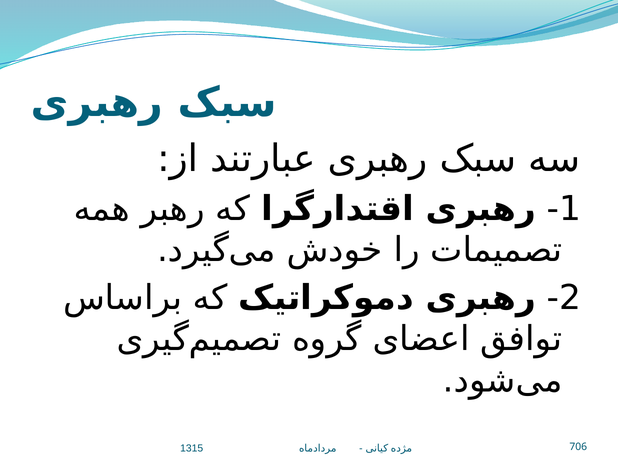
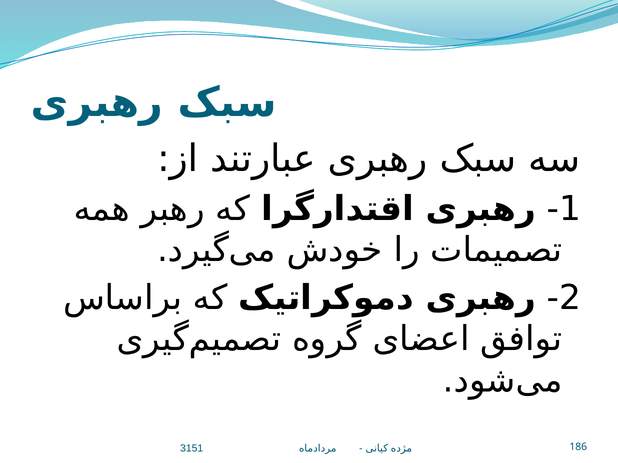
1315: 1315 -> 3151
706: 706 -> 186
